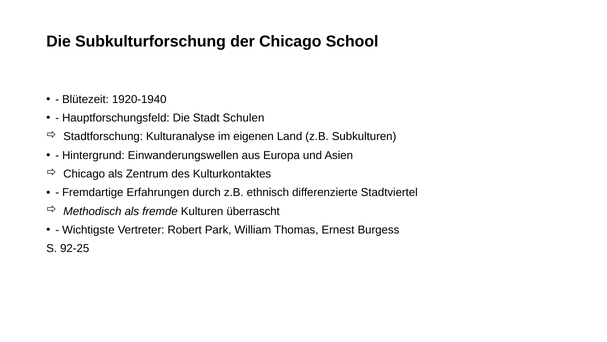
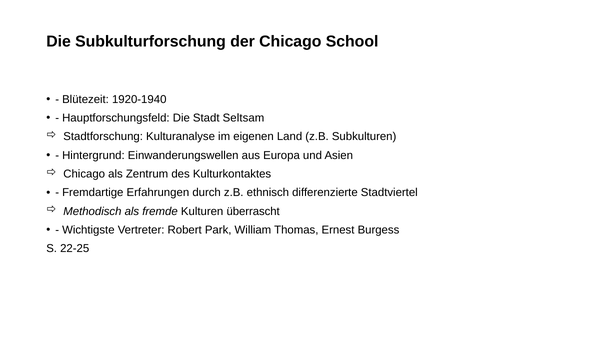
Schulen: Schulen -> Seltsam
92-25: 92-25 -> 22-25
